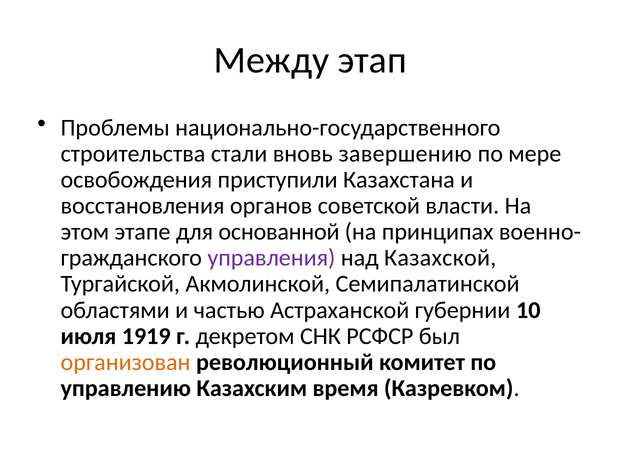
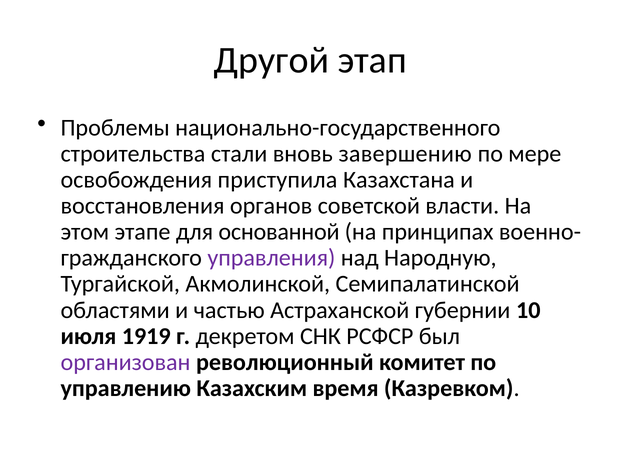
Между: Между -> Другой
приступили: приступили -> приступила
Казахской: Казахской -> Народную
организован colour: orange -> purple
